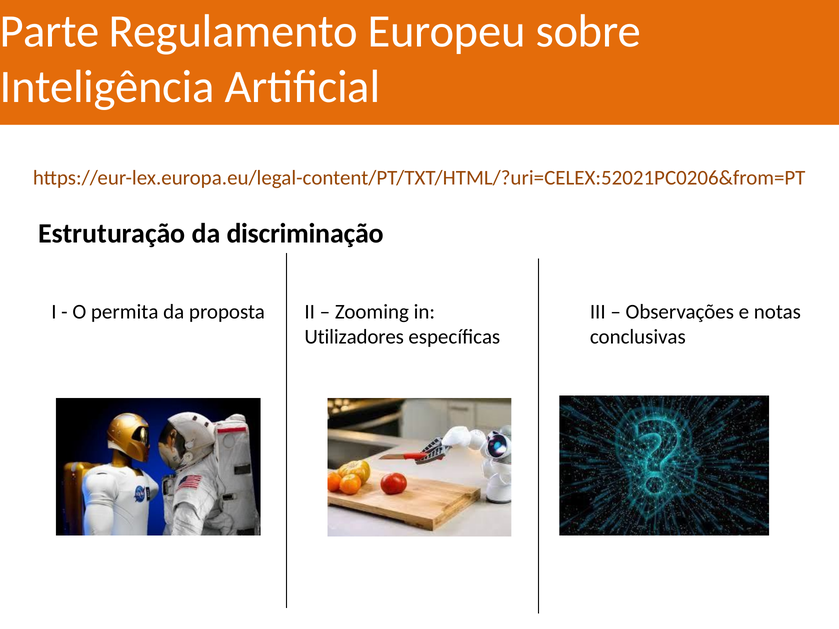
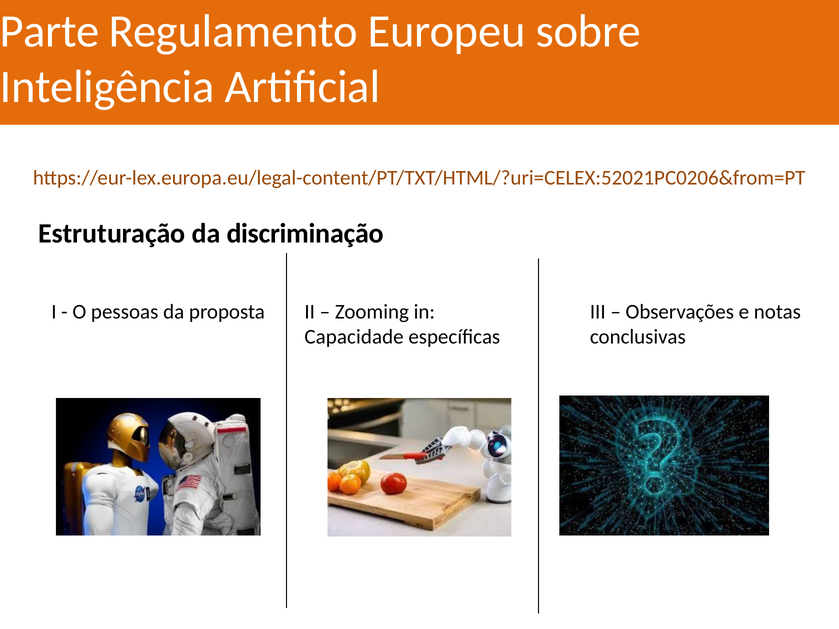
permita: permita -> pessoas
Utilizadores: Utilizadores -> Capacidade
